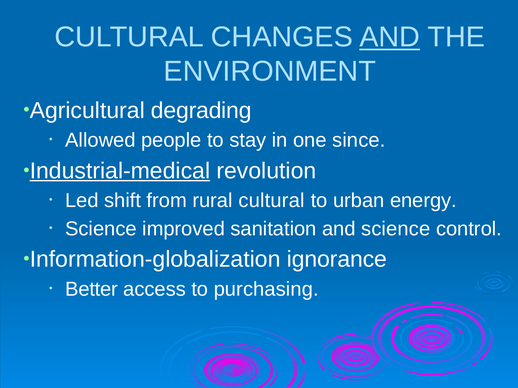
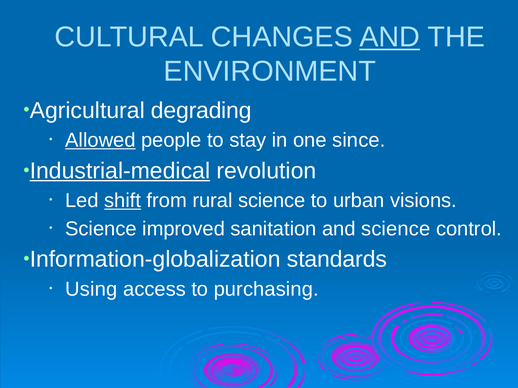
Allowed underline: none -> present
shift underline: none -> present
rural cultural: cultural -> science
energy: energy -> visions
ignorance: ignorance -> standards
Better: Better -> Using
